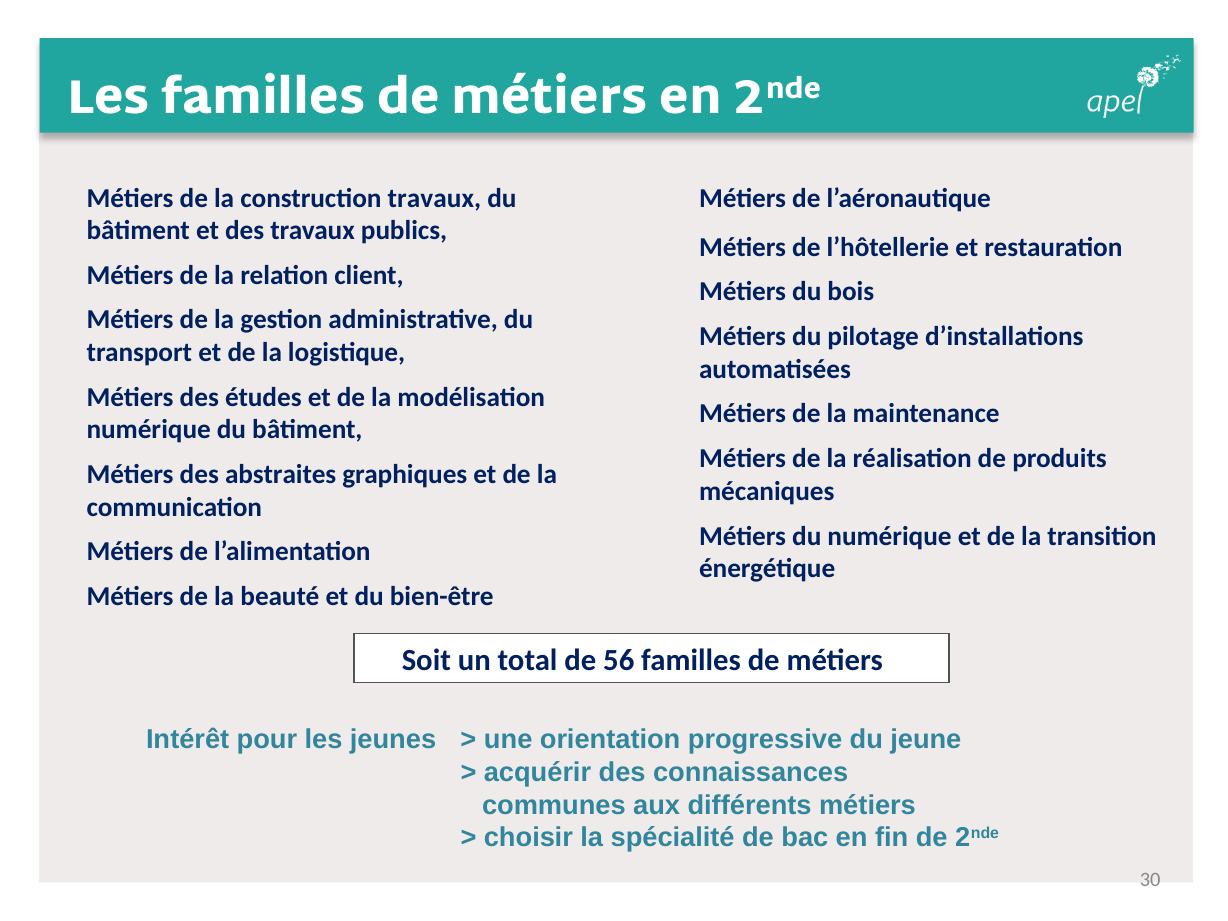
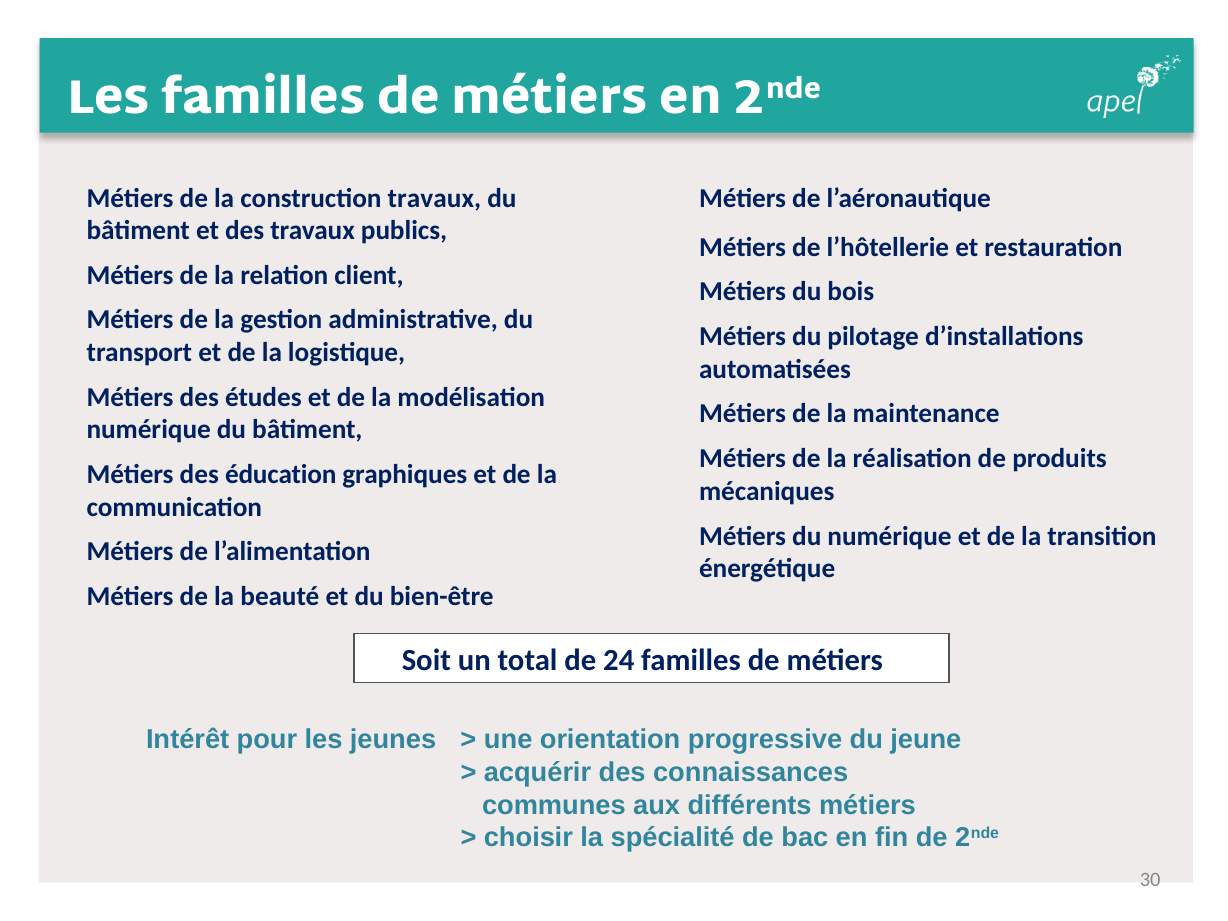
abstraites: abstraites -> éducation
56: 56 -> 24
